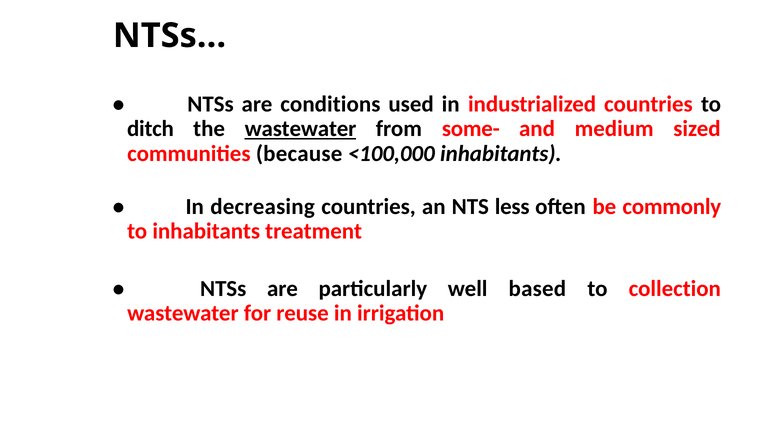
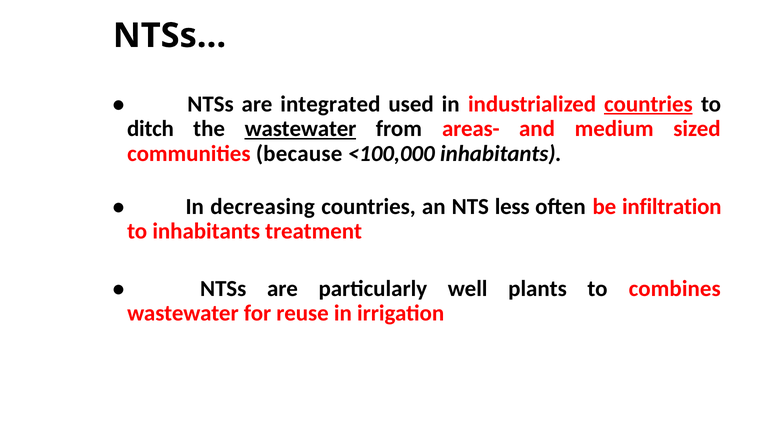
conditions: conditions -> integrated
countries at (648, 104) underline: none -> present
some-: some- -> areas-
commonly: commonly -> infiltration
based: based -> plants
collection: collection -> combines
